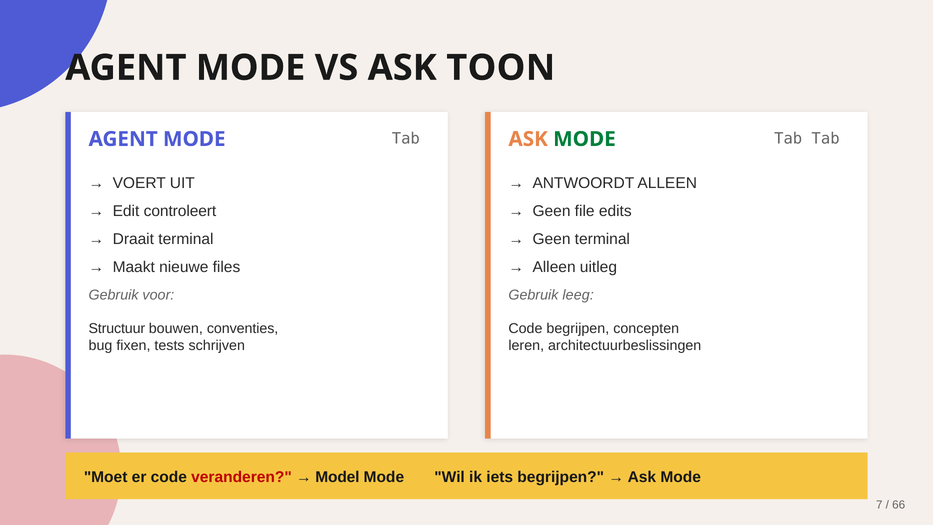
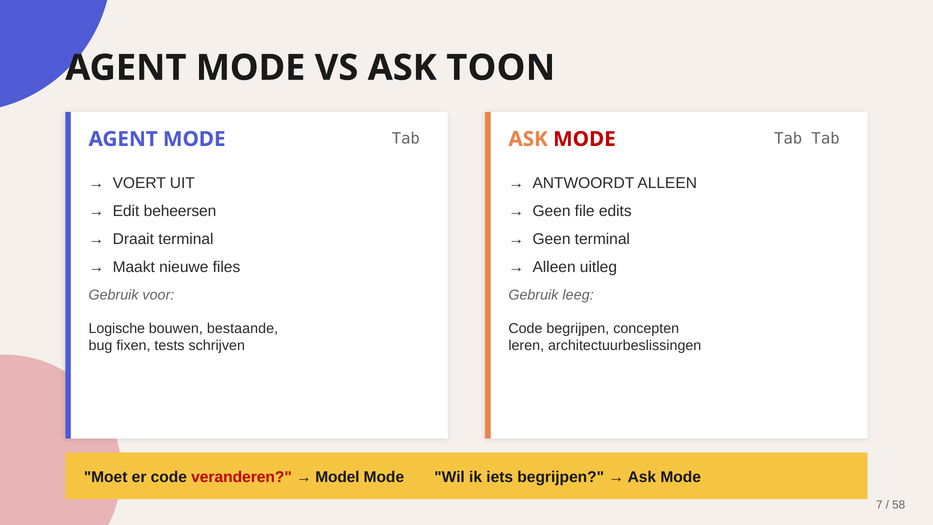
MODE at (584, 139) colour: green -> red
controleert: controleert -> beheersen
Structuur: Structuur -> Logische
conventies: conventies -> bestaande
66: 66 -> 58
